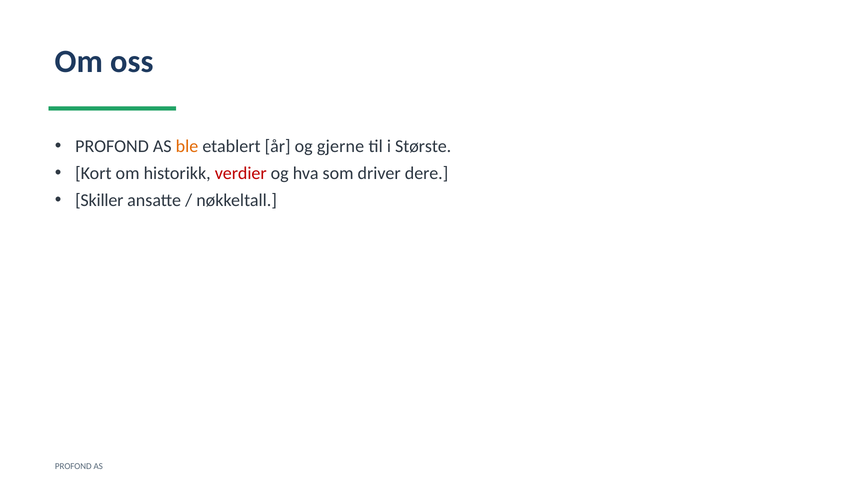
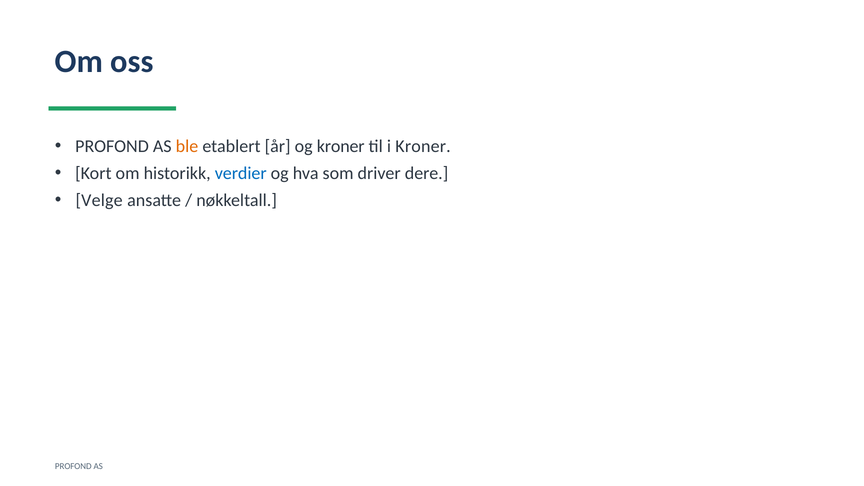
og gjerne: gjerne -> kroner
i Største: Største -> Kroner
verdier colour: red -> blue
Skiller: Skiller -> Velge
